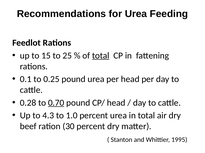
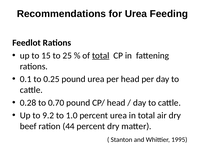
0.70 underline: present -> none
4.3: 4.3 -> 9.2
30: 30 -> 44
